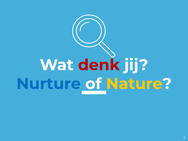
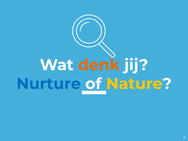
denk colour: red -> orange
